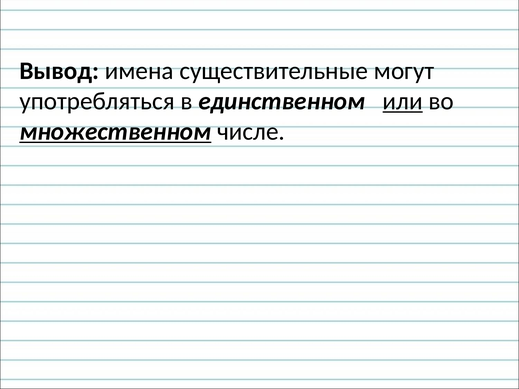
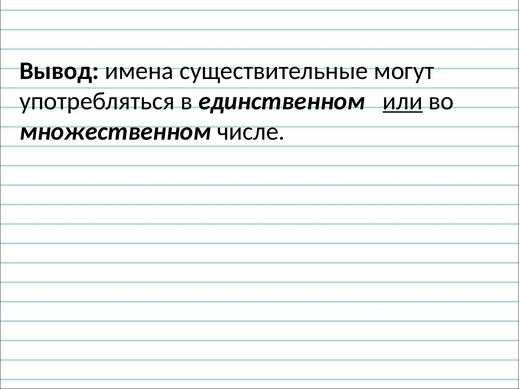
множественном underline: present -> none
